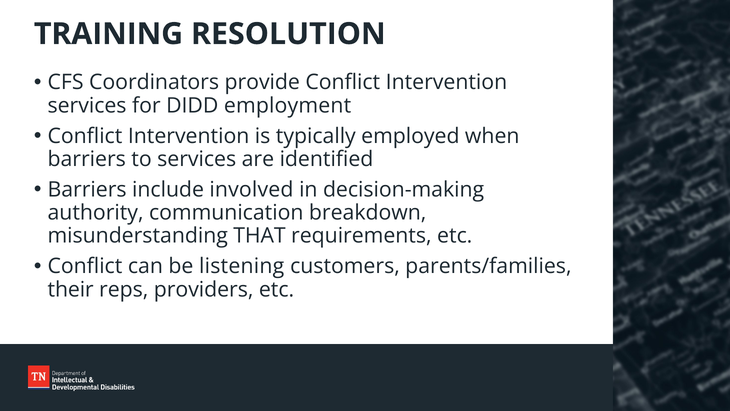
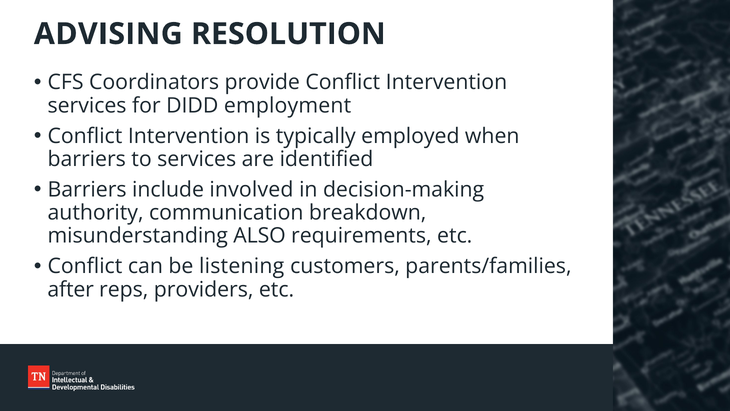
TRAINING: TRAINING -> ADVISING
THAT: THAT -> ALSO
their: their -> after
